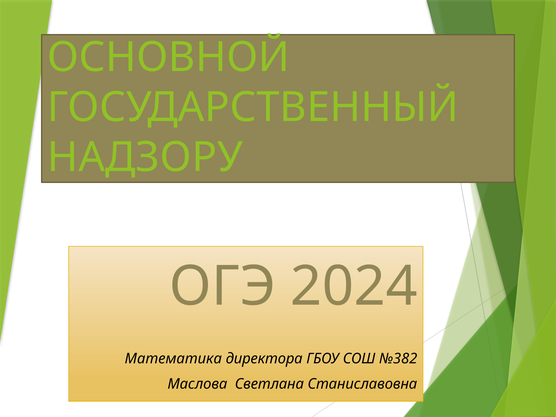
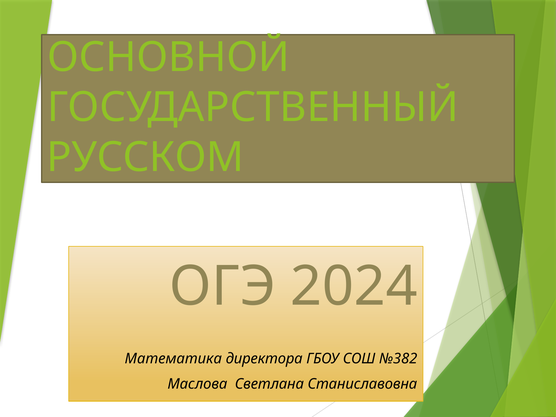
НАДЗОРУ: НАДЗОРУ -> РУССКОМ
